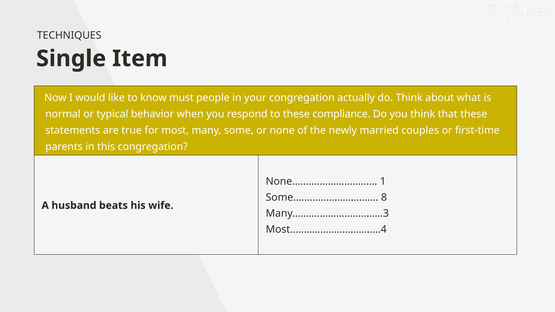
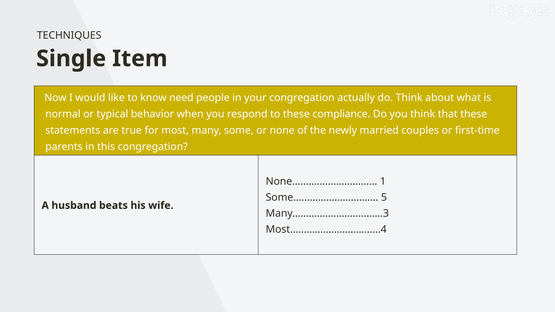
must: must -> need
8: 8 -> 5
